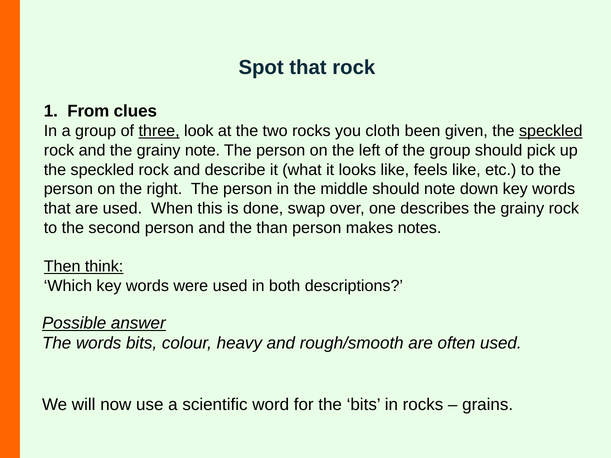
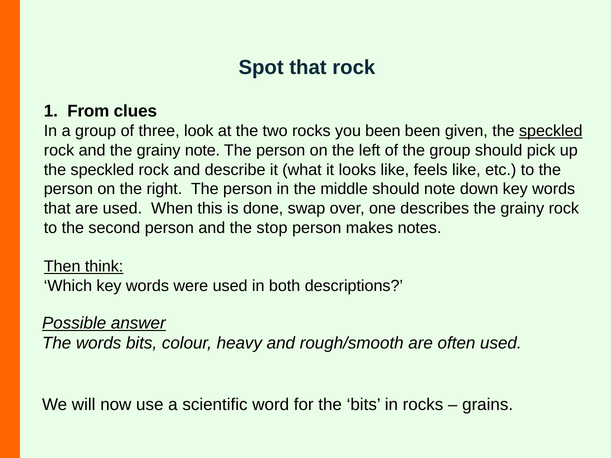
three underline: present -> none
you cloth: cloth -> been
than: than -> stop
